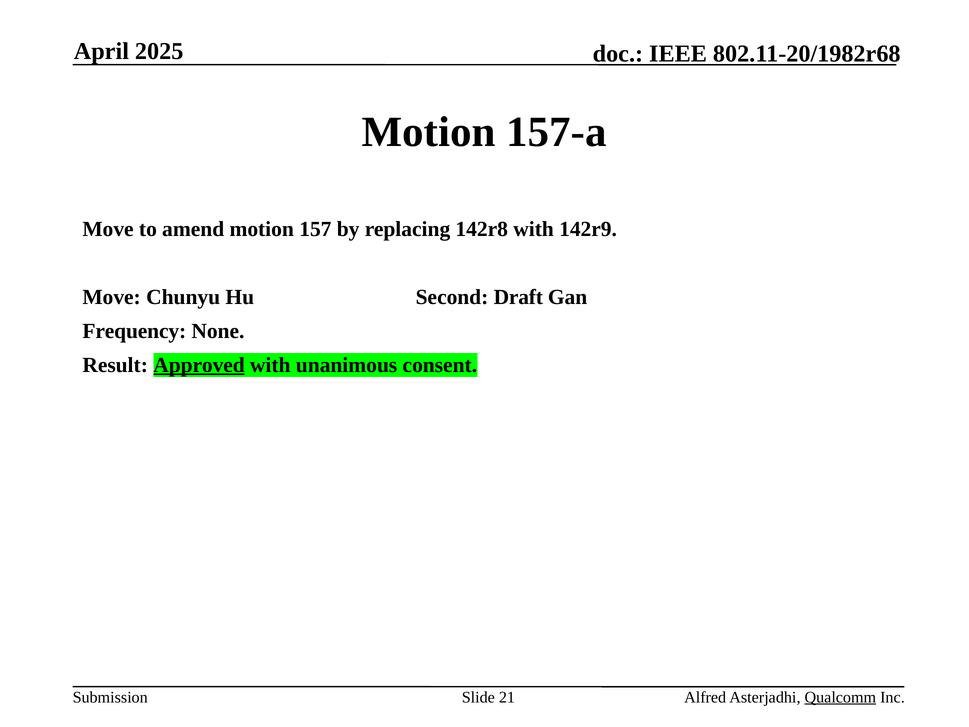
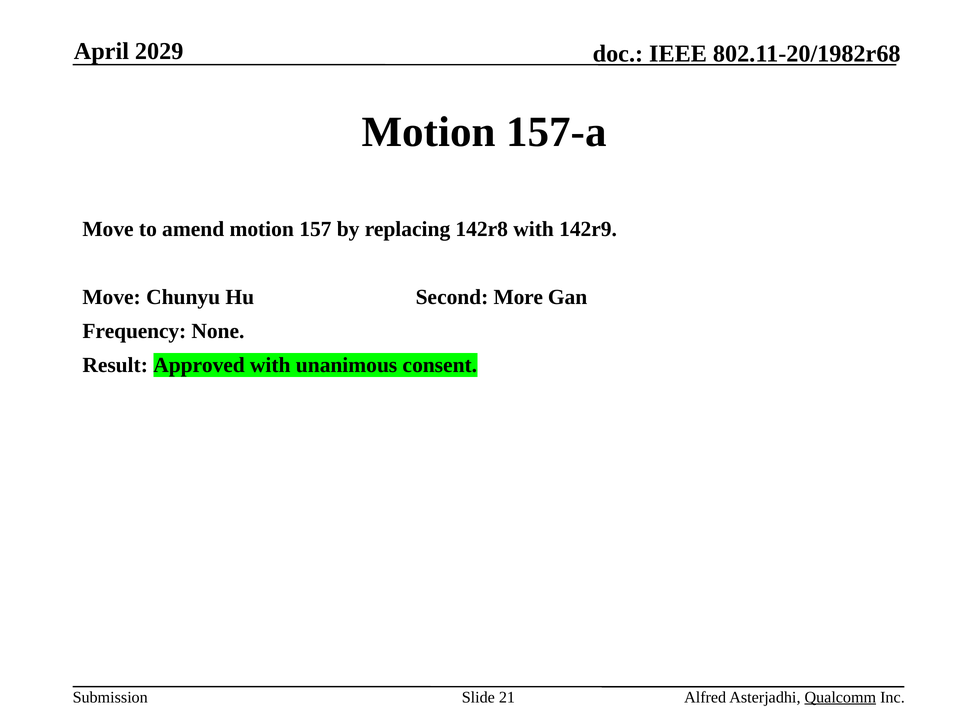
2025: 2025 -> 2029
Draft: Draft -> More
Approved underline: present -> none
